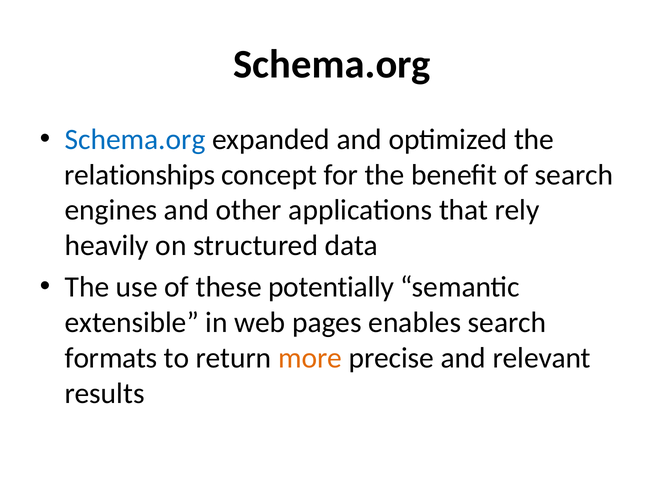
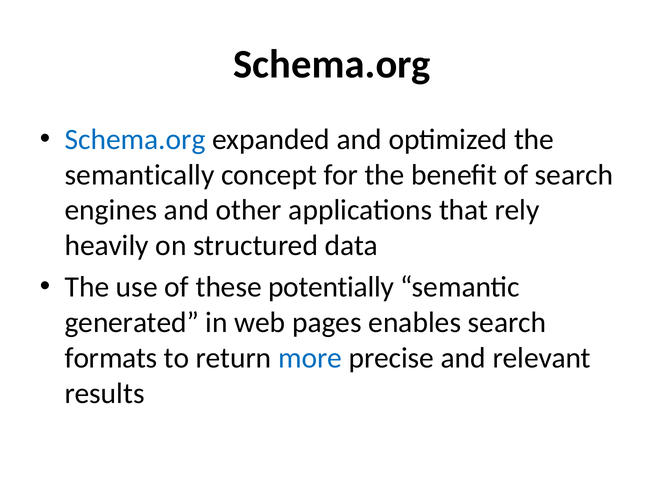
relationships: relationships -> semantically
extensible: extensible -> generated
more colour: orange -> blue
